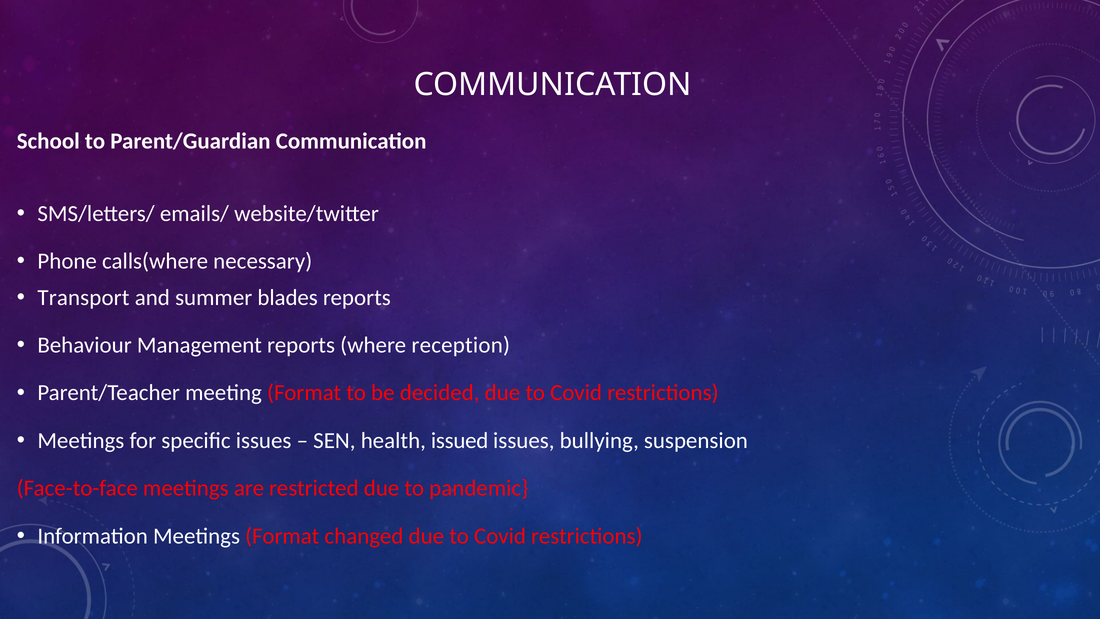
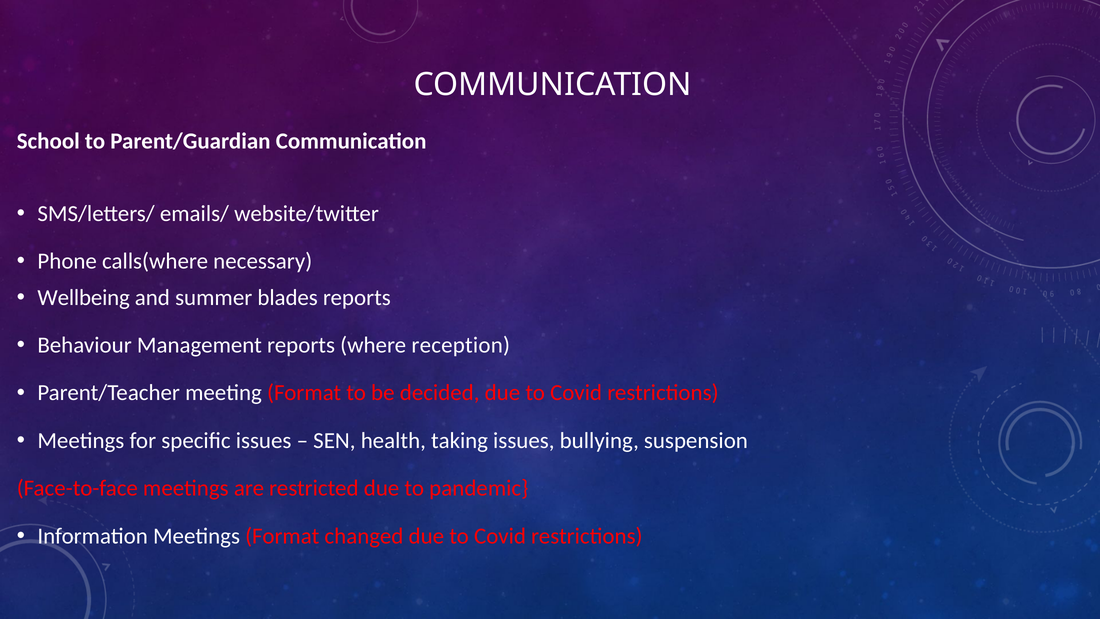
Transport: Transport -> Wellbeing
issued: issued -> taking
